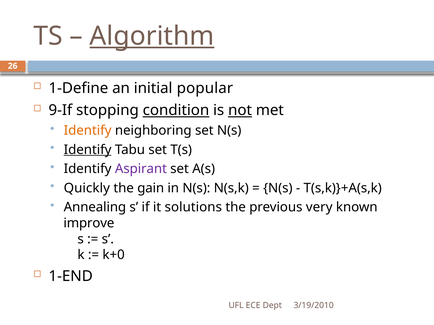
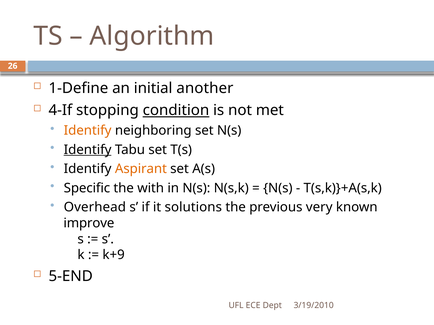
Algorithm underline: present -> none
popular: popular -> another
9-If: 9-If -> 4-If
not underline: present -> none
Aspirant colour: purple -> orange
Quickly: Quickly -> Specific
gain: gain -> with
Annealing: Annealing -> Overhead
k+0: k+0 -> k+9
1-END: 1-END -> 5-END
